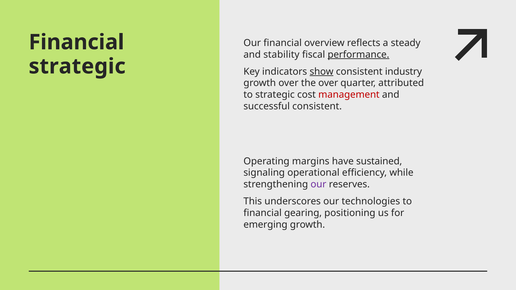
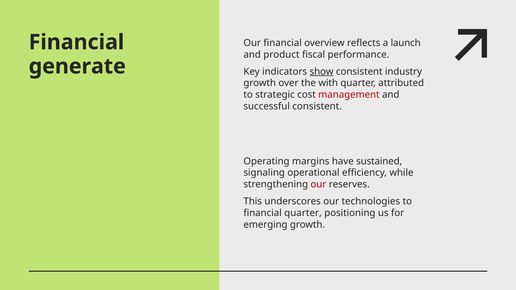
steady: steady -> launch
stability: stability -> product
performance underline: present -> none
strategic at (77, 66): strategic -> generate
the over: over -> with
our at (318, 185) colour: purple -> red
financial gearing: gearing -> quarter
